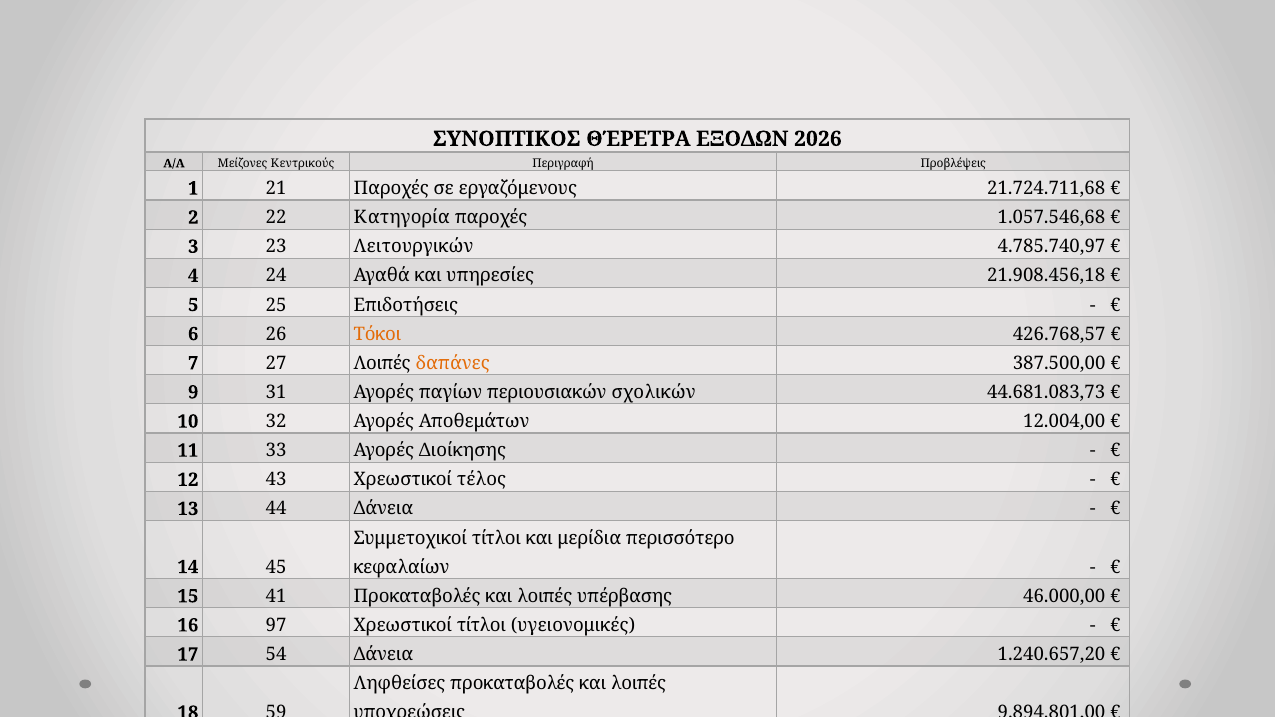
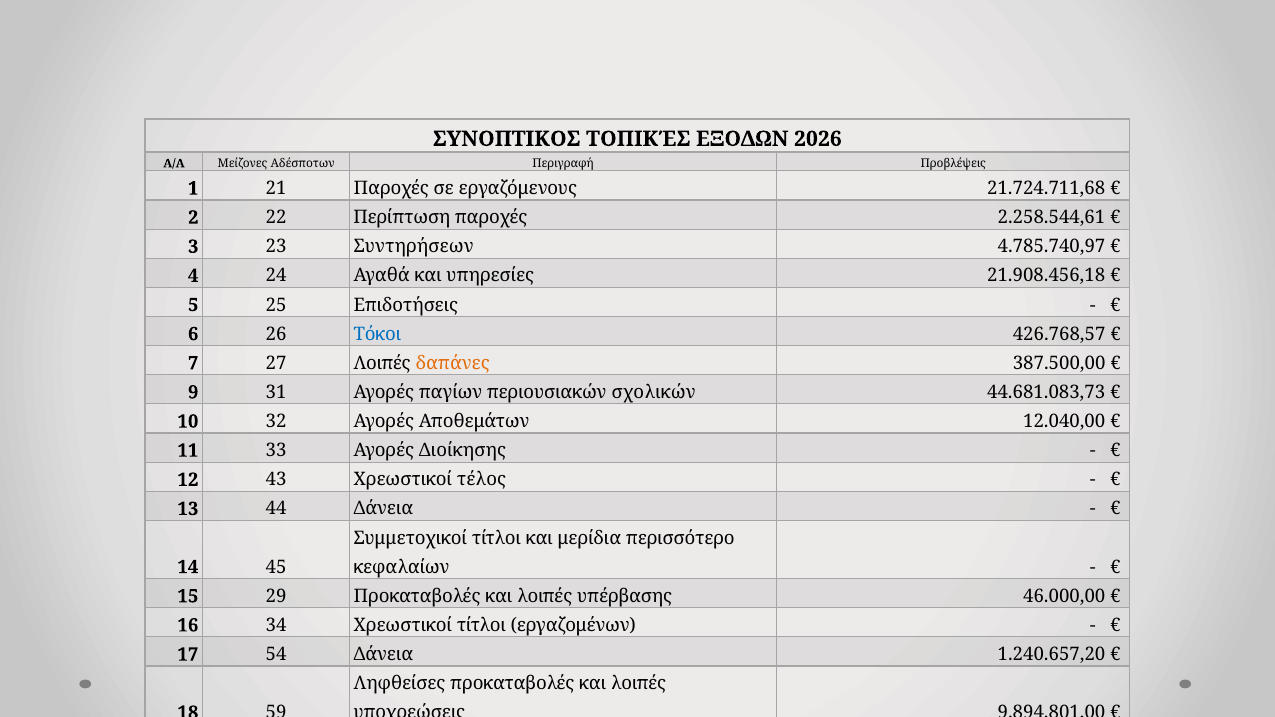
ΘΈΡΕΤΡΑ: ΘΈΡΕΤΡΑ -> ΤΟΠΙΚΈΣ
Κεντρικούς: Κεντρικούς -> Αδέσποτων
Κατηγορία: Κατηγορία -> Περίπτωση
1.057.546,68: 1.057.546,68 -> 2.258.544,61
Λειτουργικών: Λειτουργικών -> Συντηρήσεων
Τόκοι colour: orange -> blue
12.004,00: 12.004,00 -> 12.040,00
41: 41 -> 29
97: 97 -> 34
υγειονομικές: υγειονομικές -> εργαζομένων
